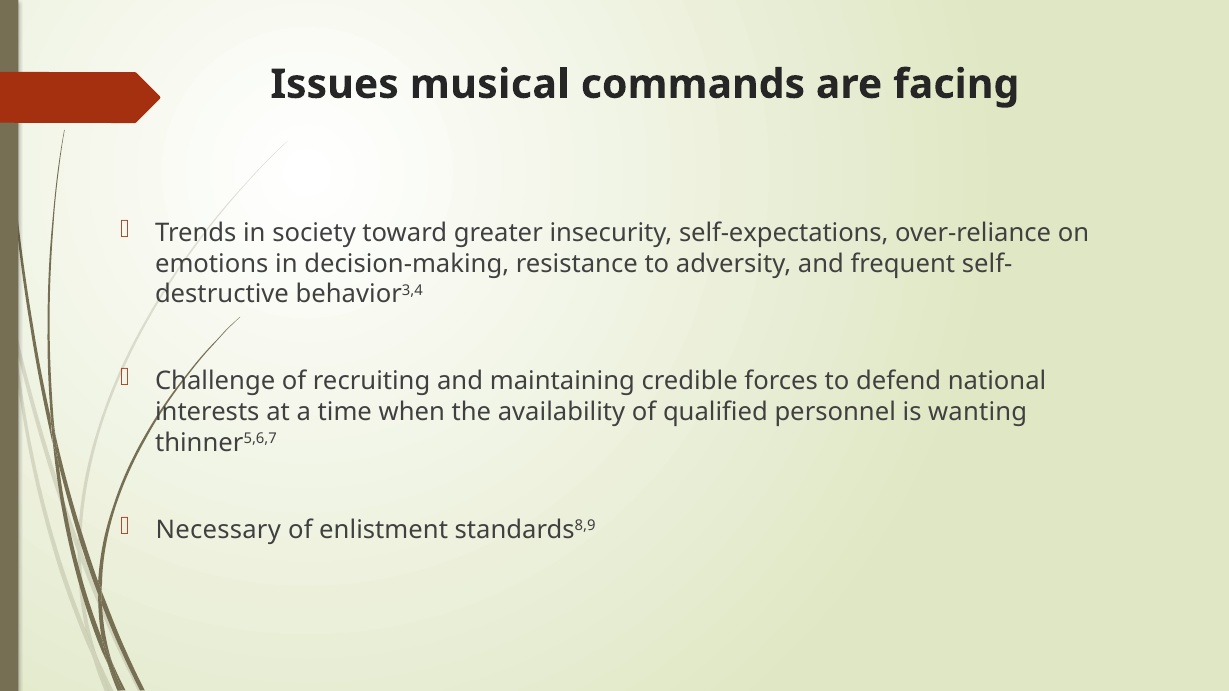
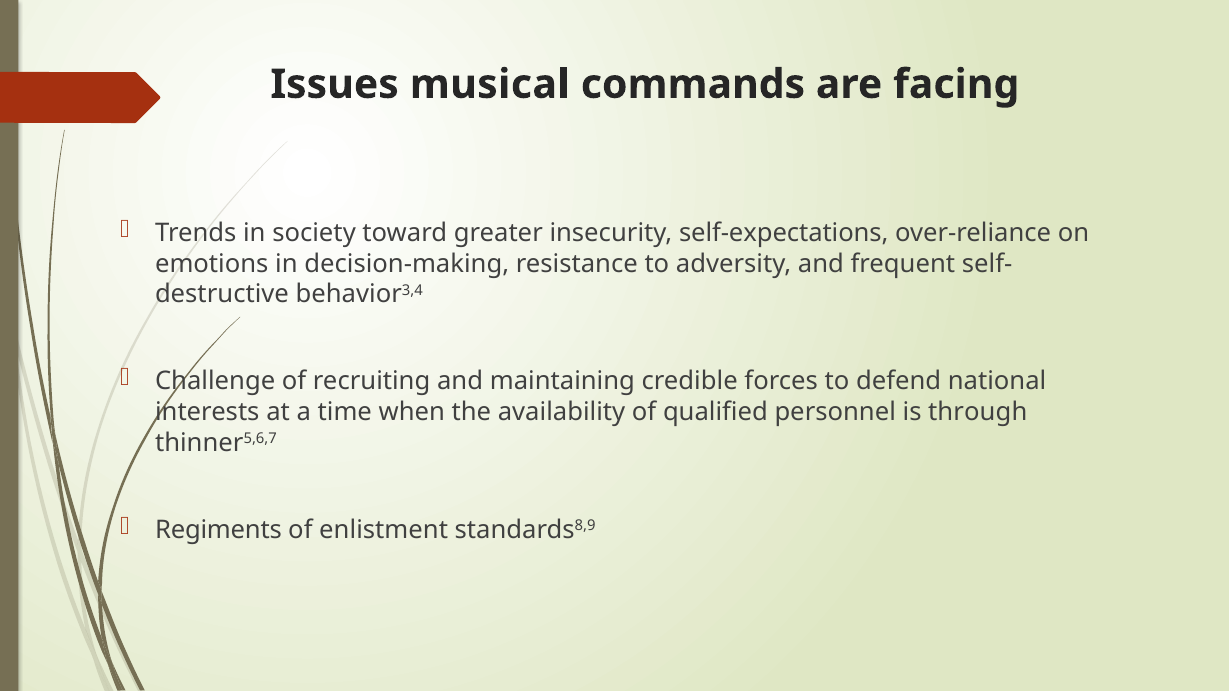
wanting: wanting -> through
Necessary: Necessary -> Regiments
